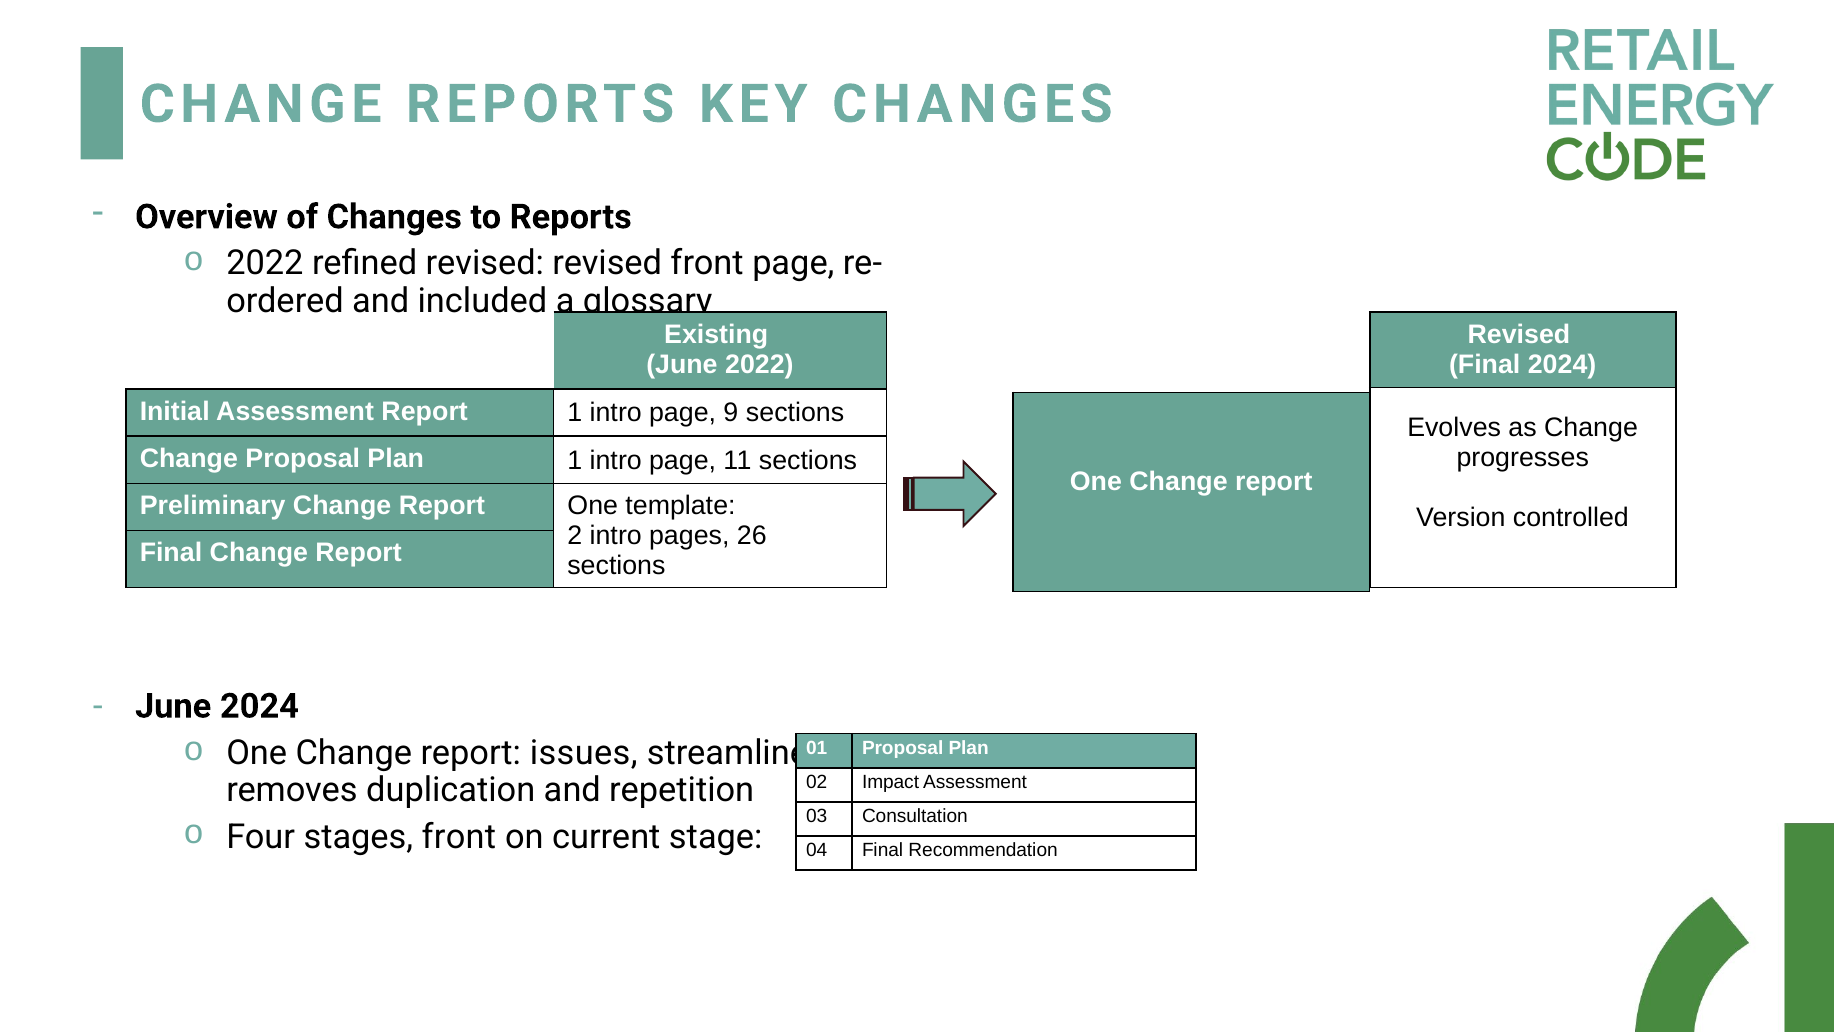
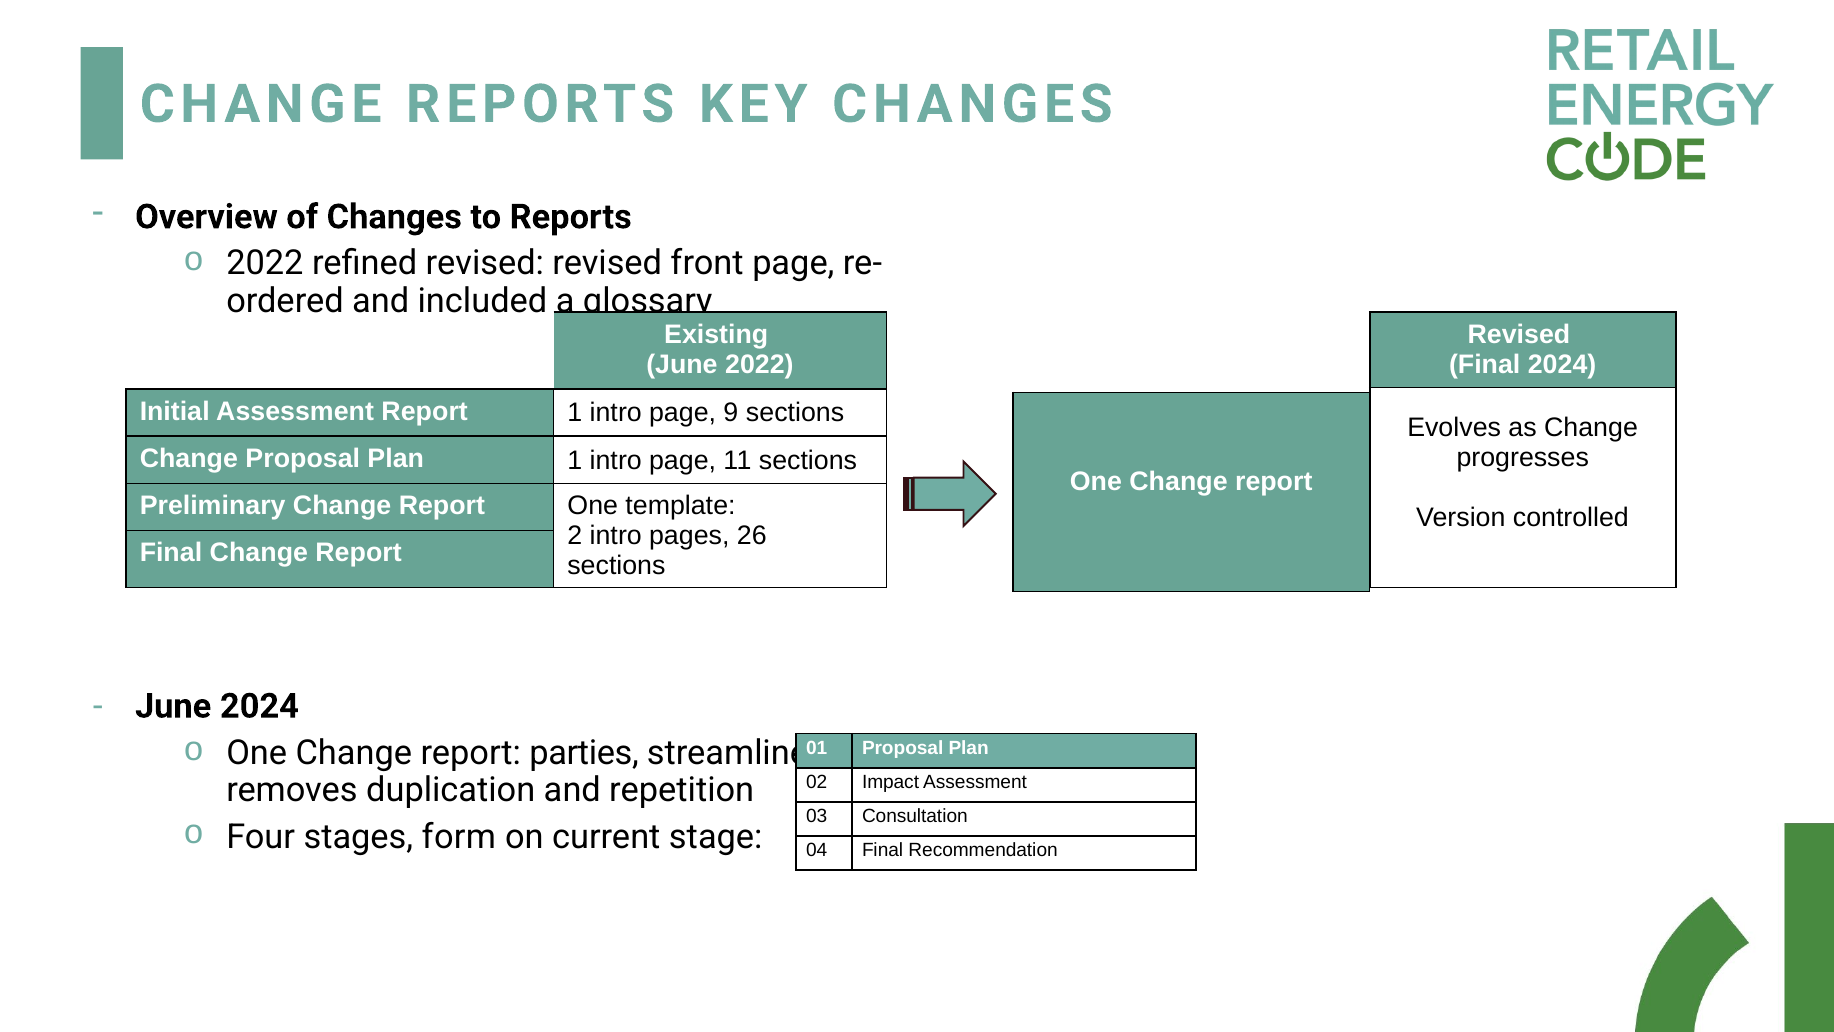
issues: issues -> parties
stages front: front -> form
